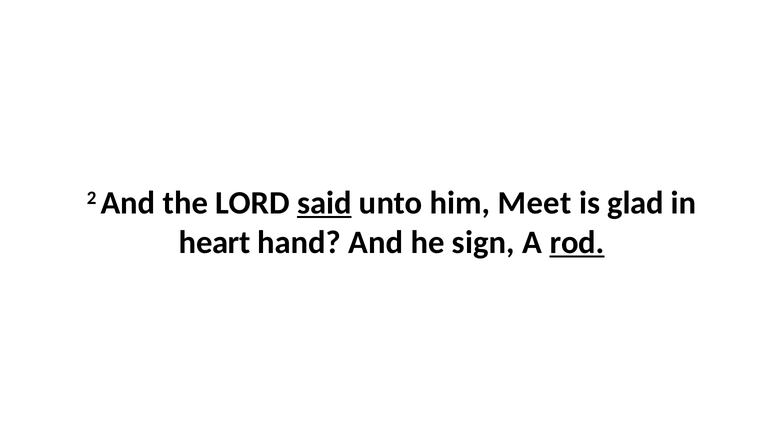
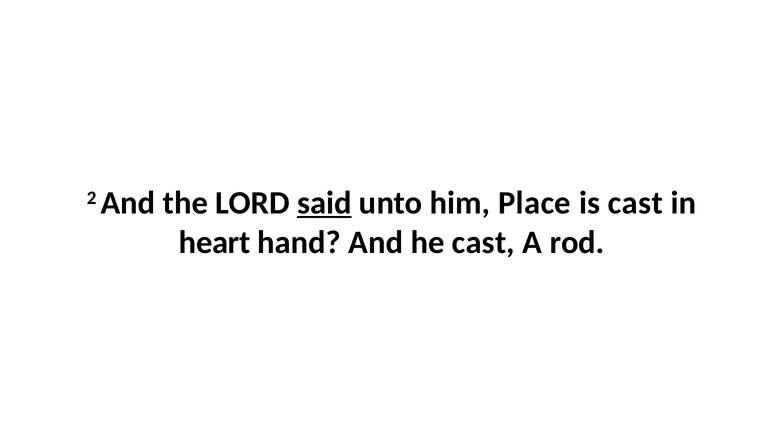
Meet: Meet -> Place
is glad: glad -> cast
he sign: sign -> cast
rod underline: present -> none
